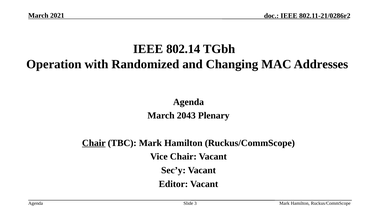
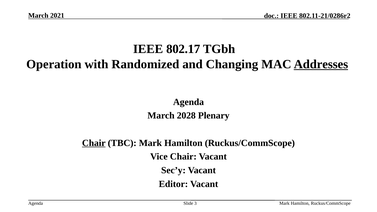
802.14: 802.14 -> 802.17
Addresses underline: none -> present
2043: 2043 -> 2028
